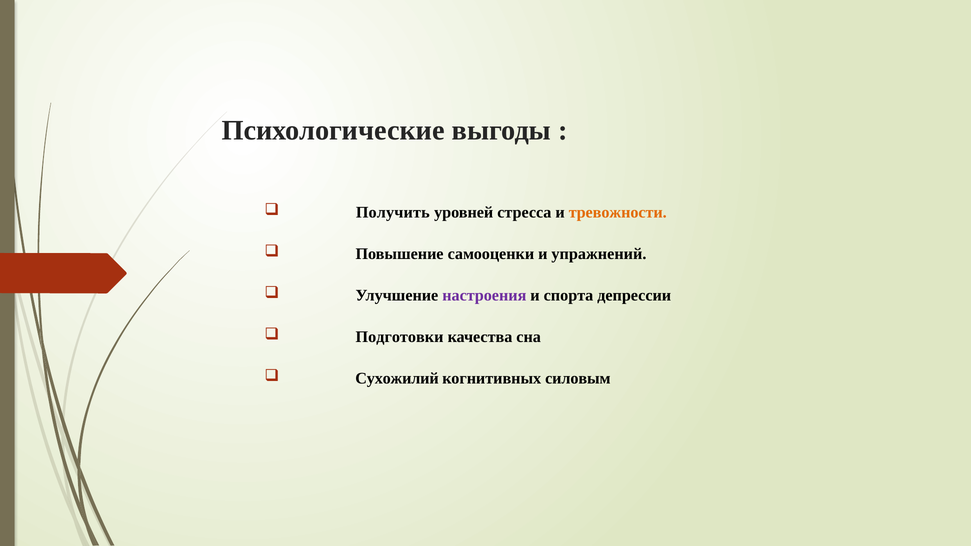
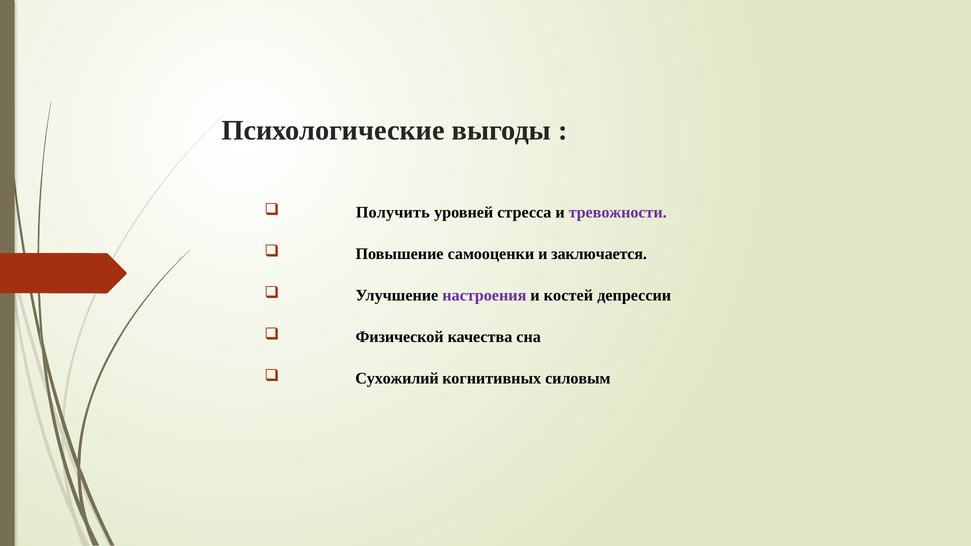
тревожности colour: orange -> purple
упражнений: упражнений -> заключается
спорта: спорта -> костей
Подготовки: Подготовки -> Физической
